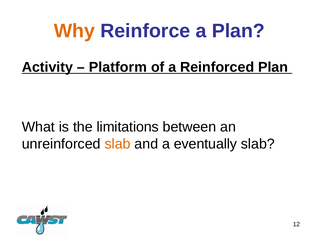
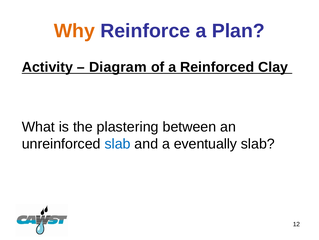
Platform: Platform -> Diagram
Reinforced Plan: Plan -> Clay
limitations: limitations -> plastering
slab at (118, 144) colour: orange -> blue
